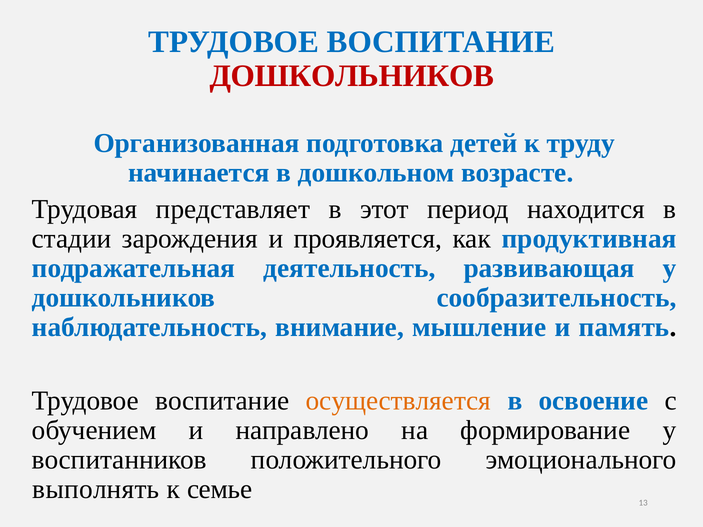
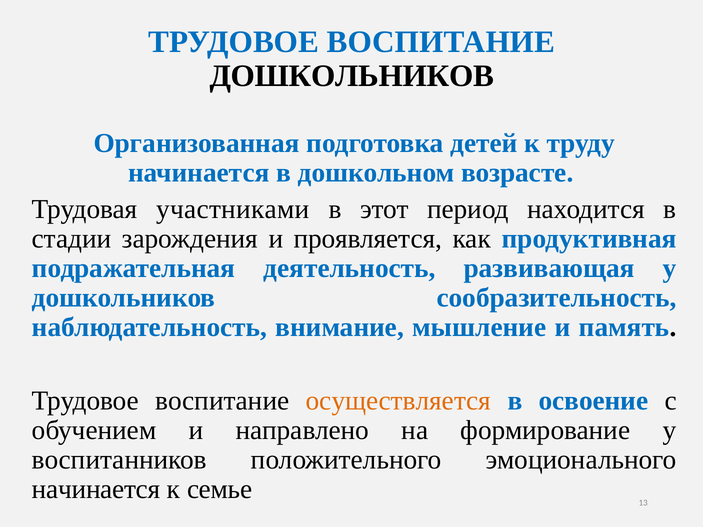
ДОШКОЛЬНИКОВ at (352, 76) colour: red -> black
представляет: представляет -> участниками
выполнять at (96, 489): выполнять -> начинается
